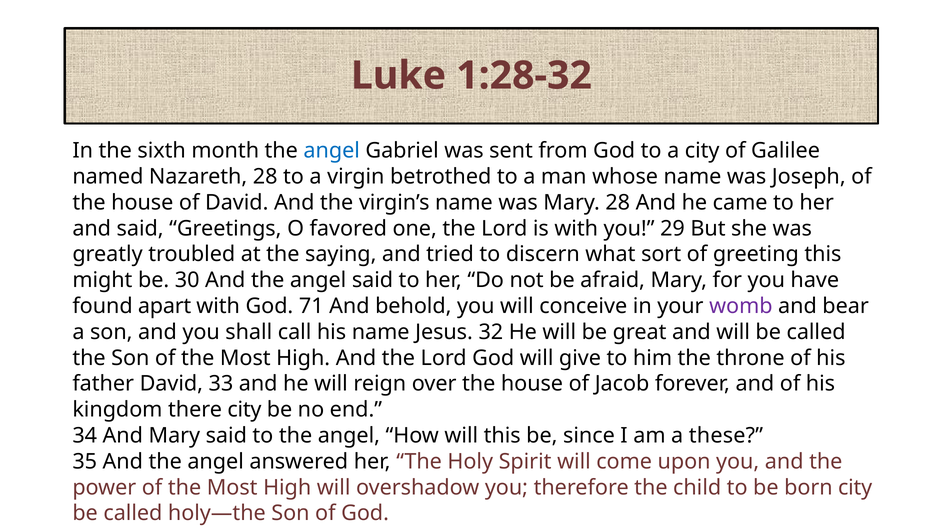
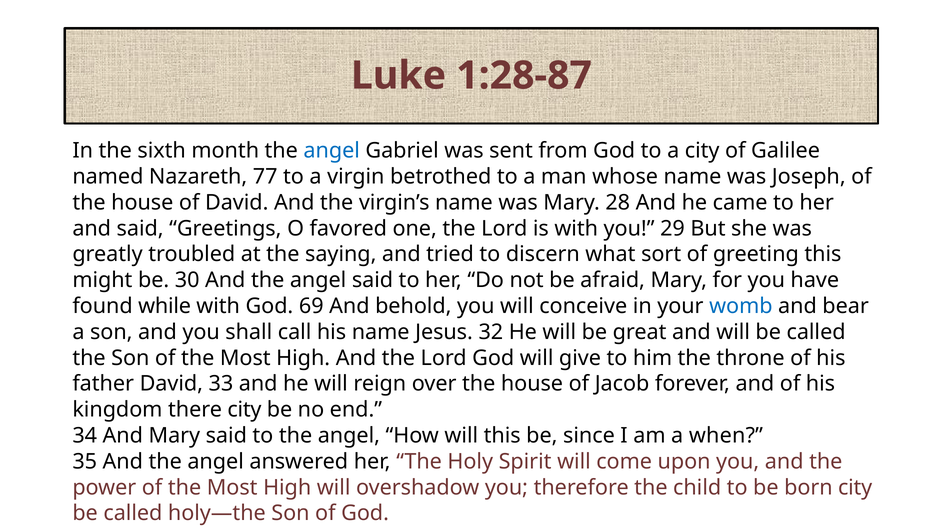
1:28-32: 1:28-32 -> 1:28-87
Nazareth 28: 28 -> 77
apart: apart -> while
71: 71 -> 69
womb colour: purple -> blue
these: these -> when
